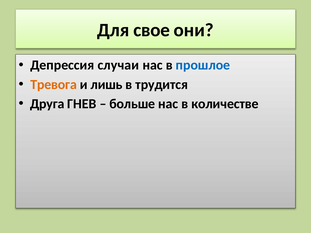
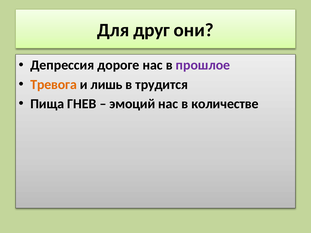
свое: свое -> друг
случаи: случаи -> дороге
прошлое colour: blue -> purple
Друга: Друга -> Пища
больше: больше -> эмоций
